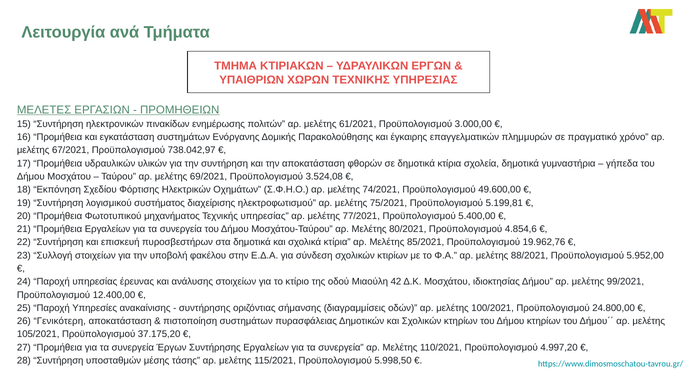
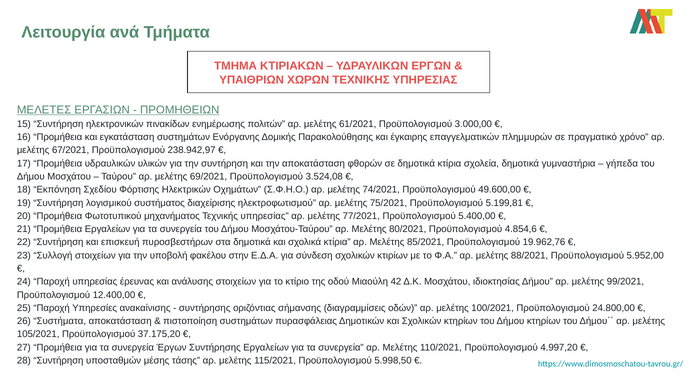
738.042,97: 738.042,97 -> 238.942,97
Γενικότερη: Γενικότερη -> Συστήματα
